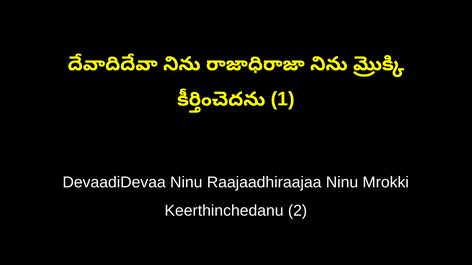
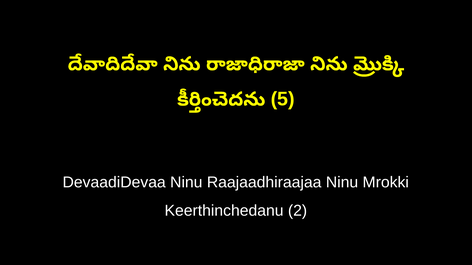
1: 1 -> 5
